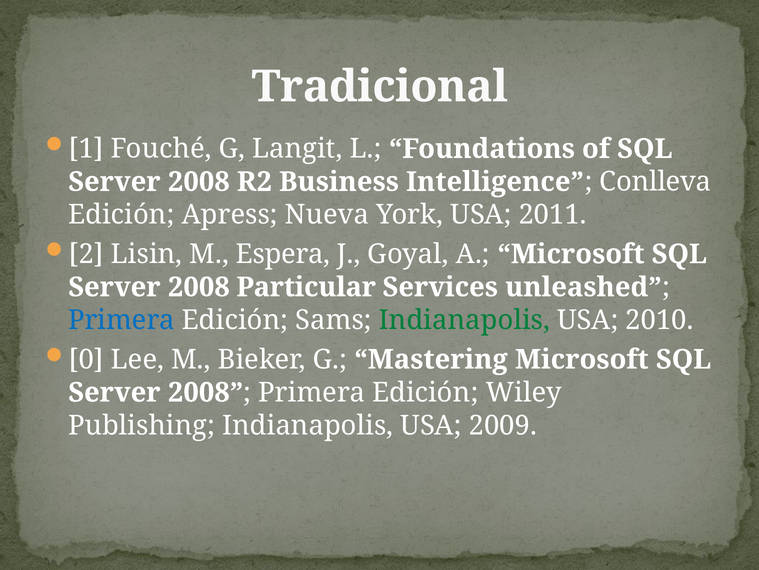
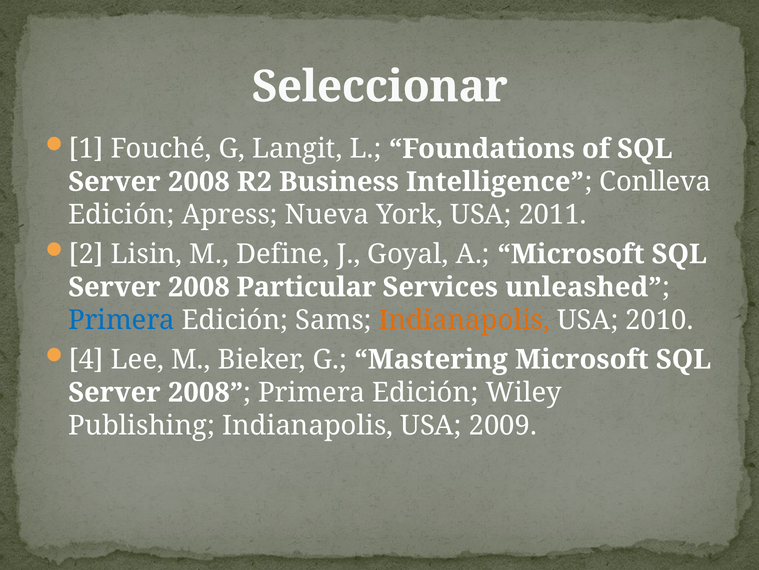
Tradicional: Tradicional -> Seleccionar
Espera: Espera -> Define
Indianapolis at (464, 320) colour: green -> orange
0: 0 -> 4
